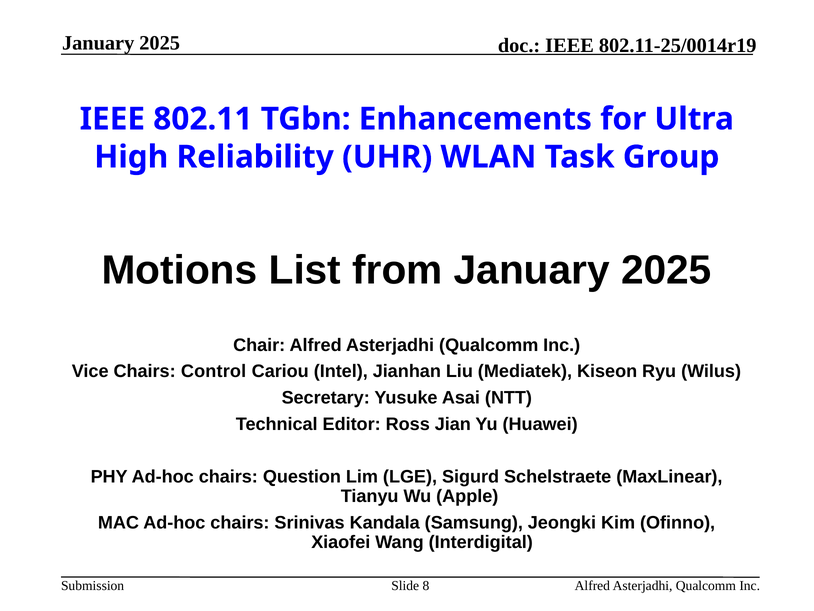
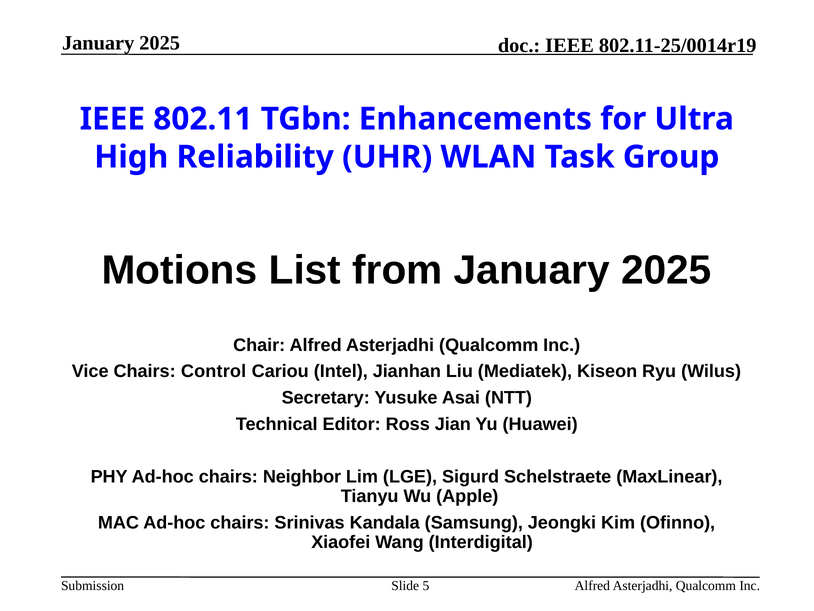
Question: Question -> Neighbor
8: 8 -> 5
